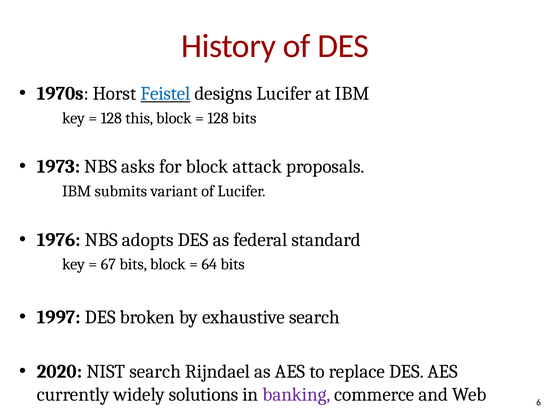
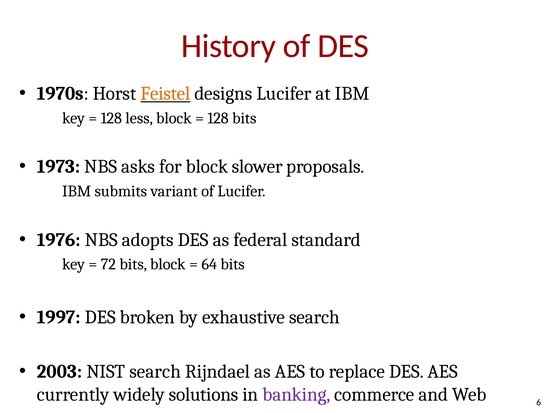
Feistel colour: blue -> orange
this: this -> less
attack: attack -> slower
67: 67 -> 72
2020: 2020 -> 2003
